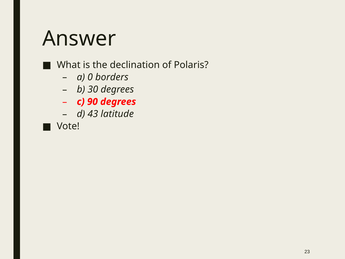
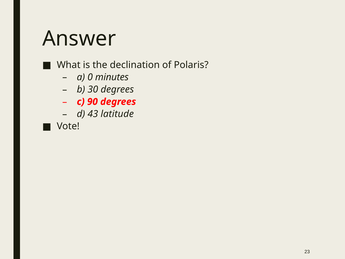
borders: borders -> minutes
